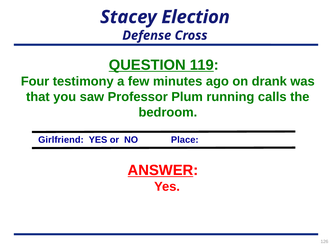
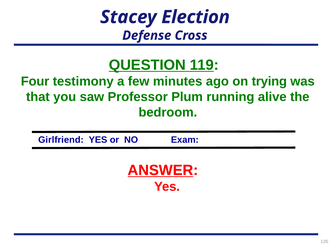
drank: drank -> trying
calls: calls -> alive
Place: Place -> Exam
